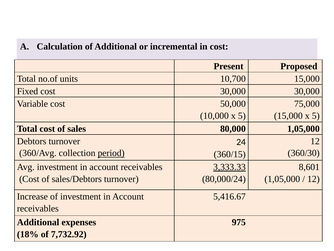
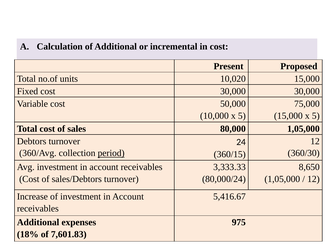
10,700: 10,700 -> 10,020
3,333.33 underline: present -> none
8,601: 8,601 -> 8,650
7,732.92: 7,732.92 -> 7,601.83
